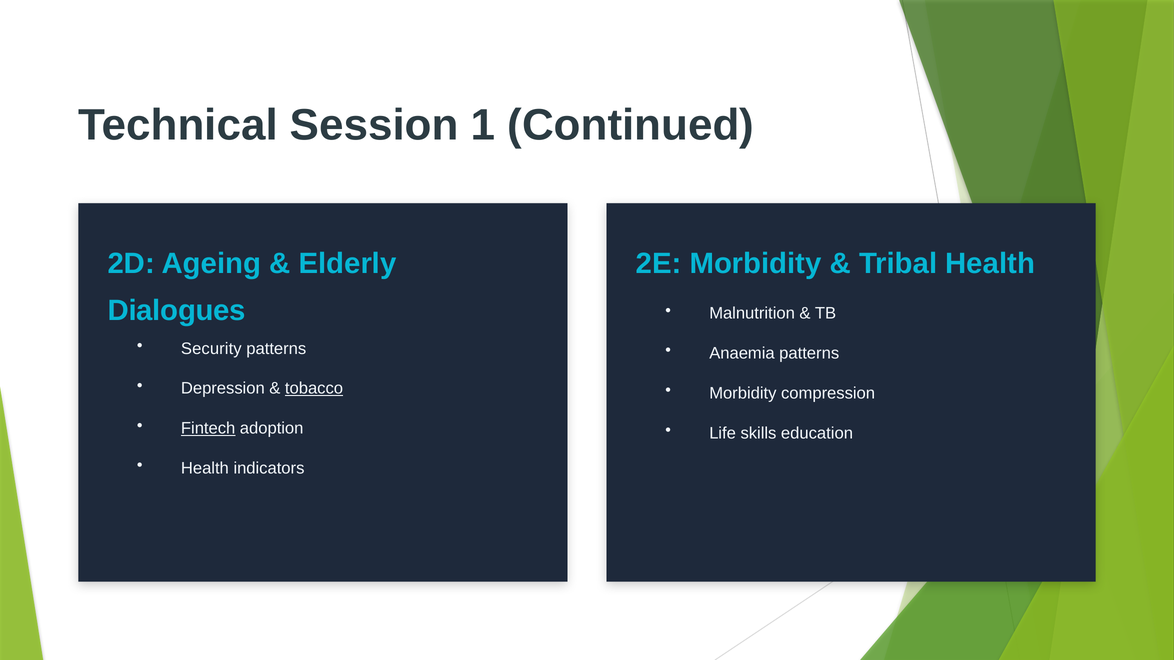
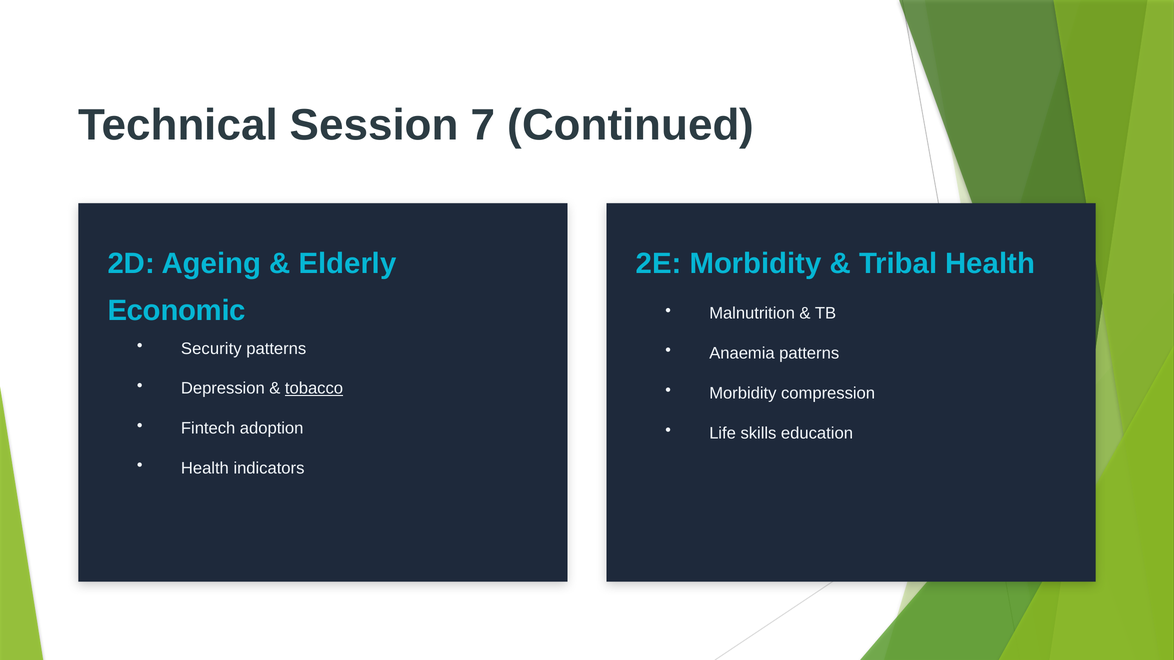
1: 1 -> 7
Dialogues: Dialogues -> Economic
Fintech underline: present -> none
